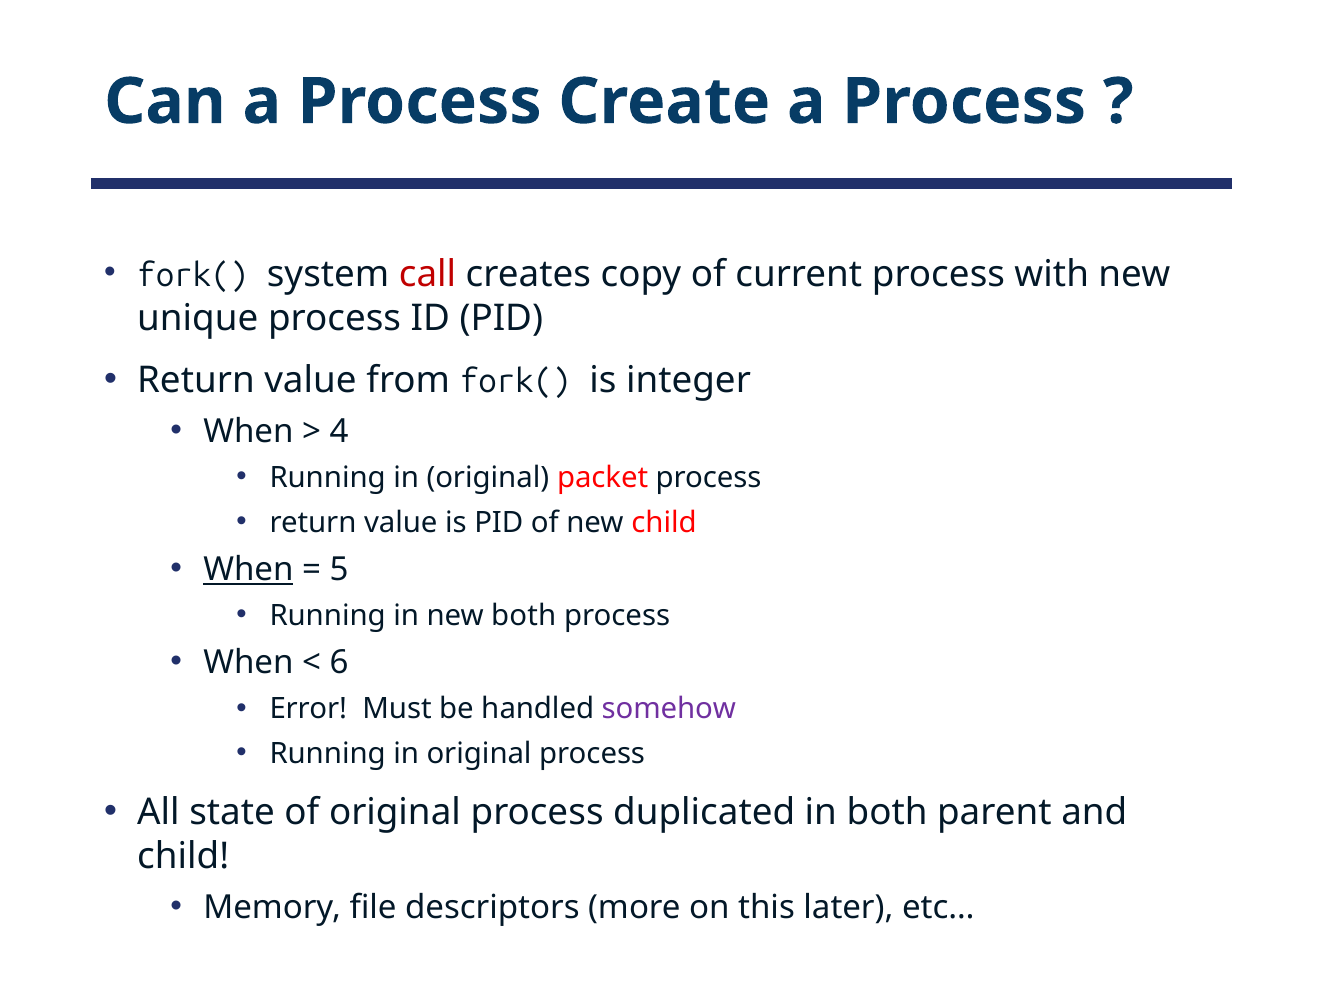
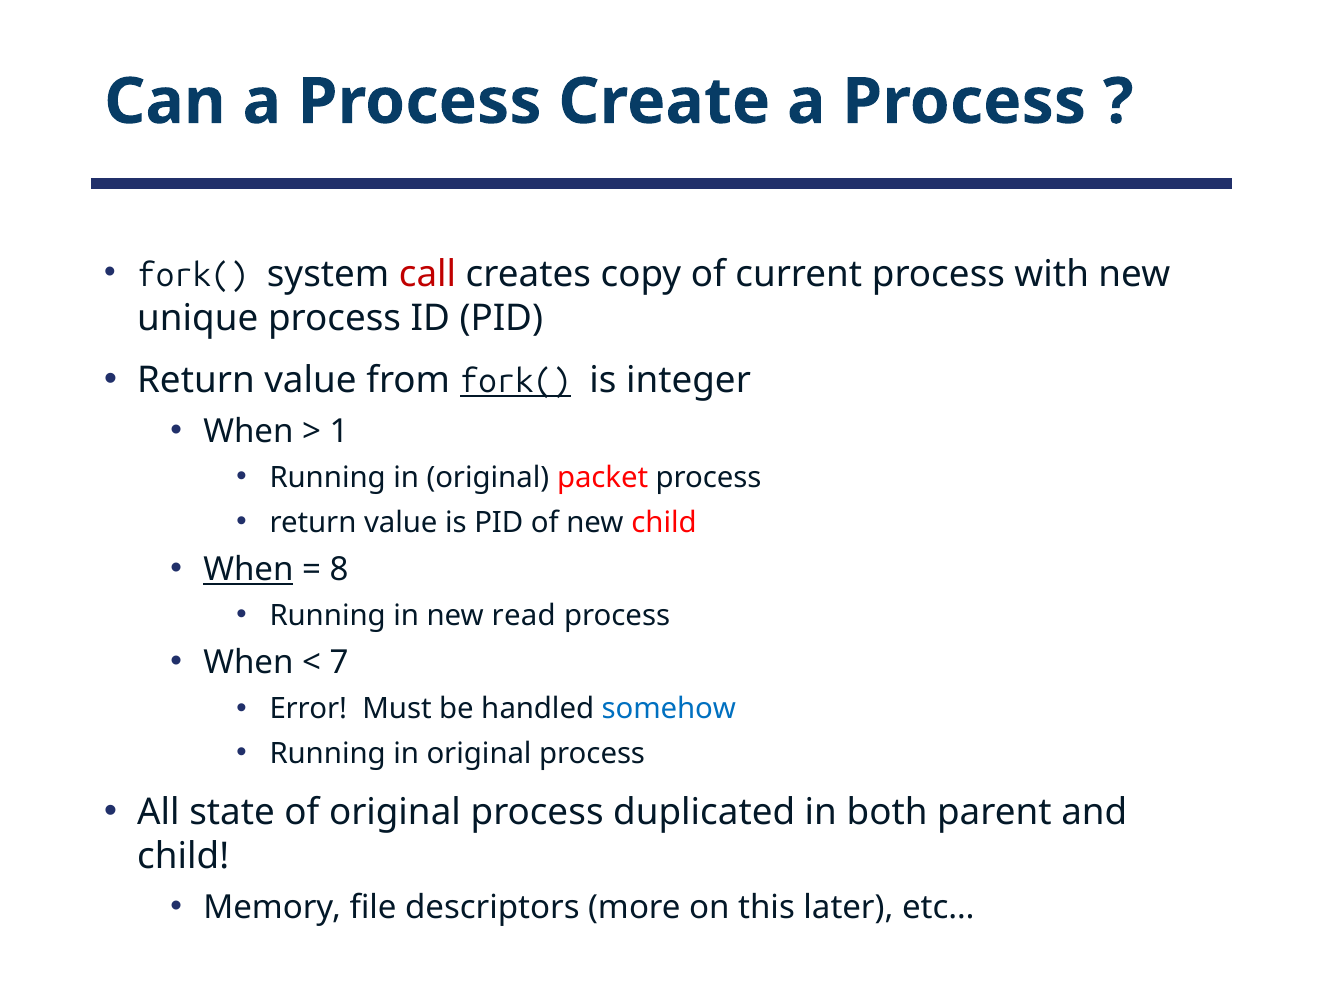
fork( at (515, 382) underline: none -> present
4: 4 -> 1
5: 5 -> 8
new both: both -> read
6: 6 -> 7
somehow colour: purple -> blue
